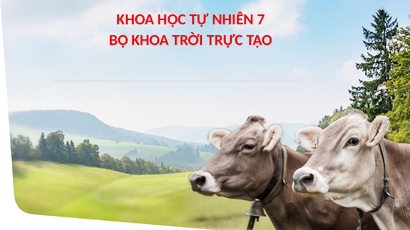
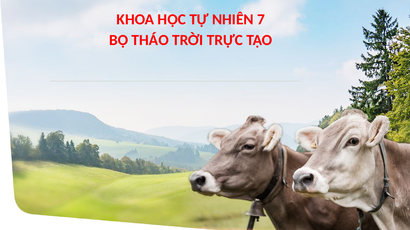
BỘ KHOA: KHOA -> THÁO
